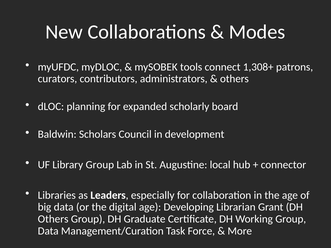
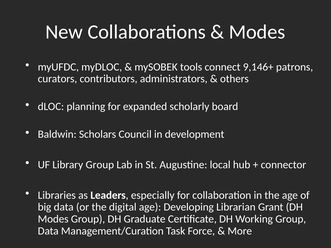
1,308+: 1,308+ -> 9,146+
Others at (53, 219): Others -> Modes
